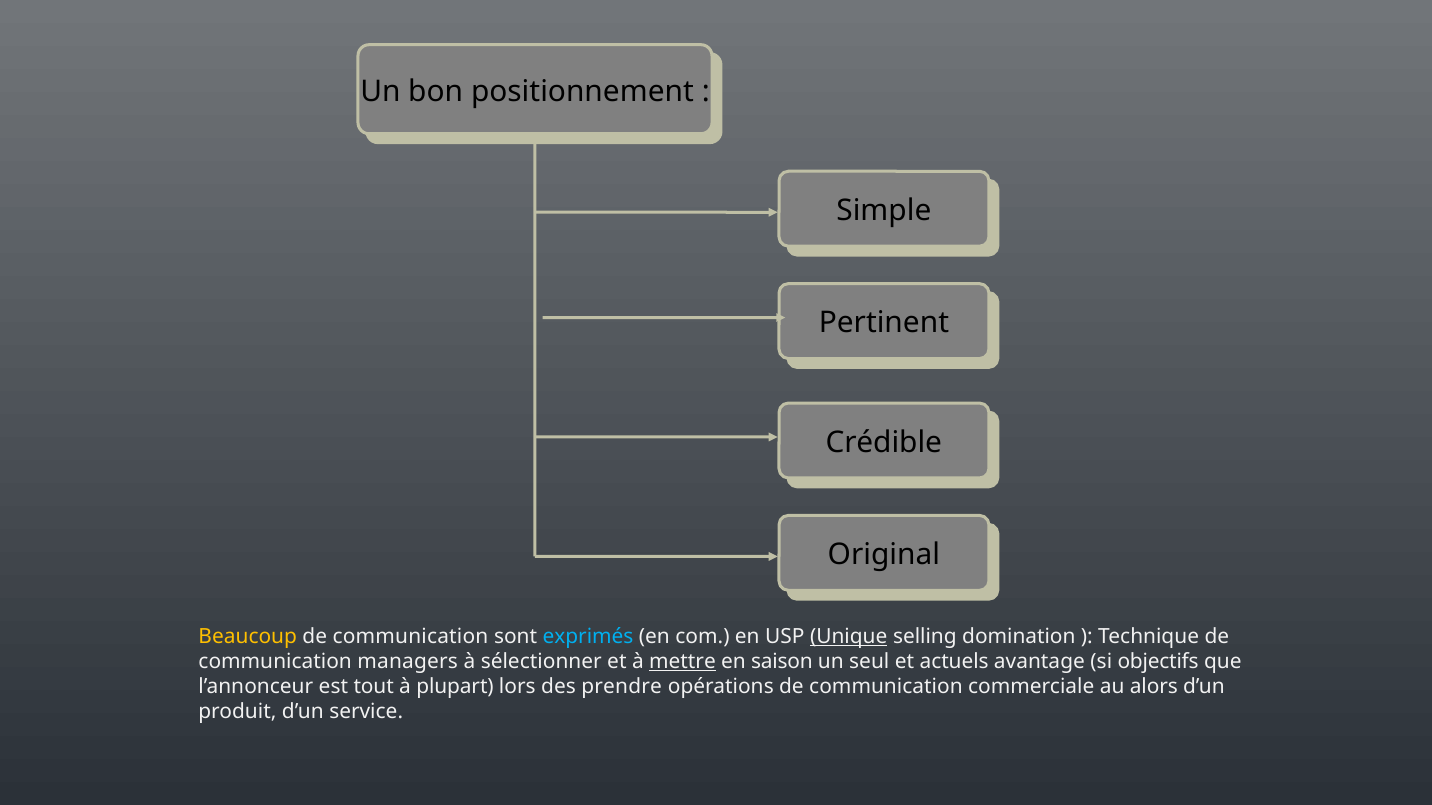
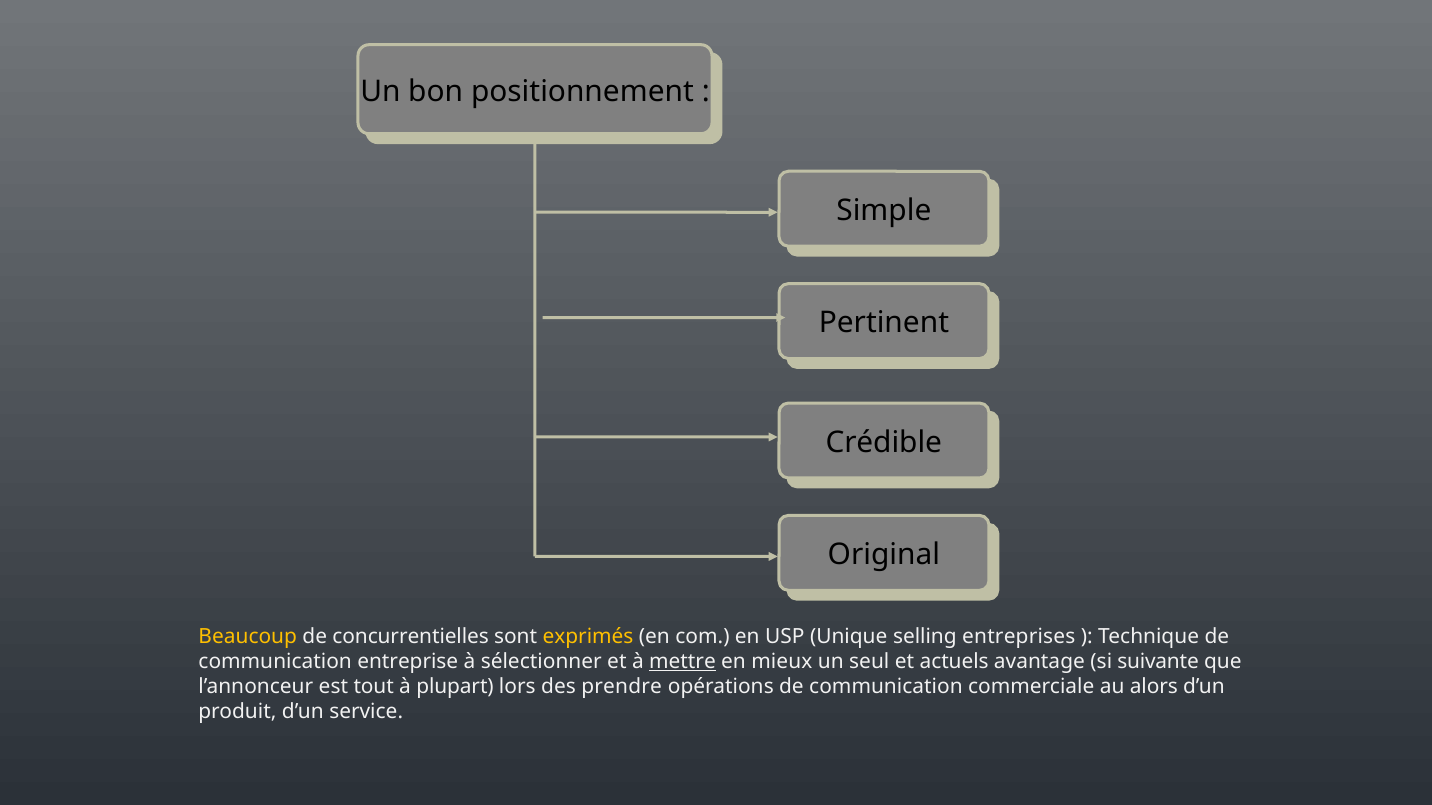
communication at (410, 637): communication -> concurrentielles
exprimés colour: light blue -> yellow
Unique underline: present -> none
domination: domination -> entreprises
managers: managers -> entreprise
saison: saison -> mieux
objectifs: objectifs -> suivante
